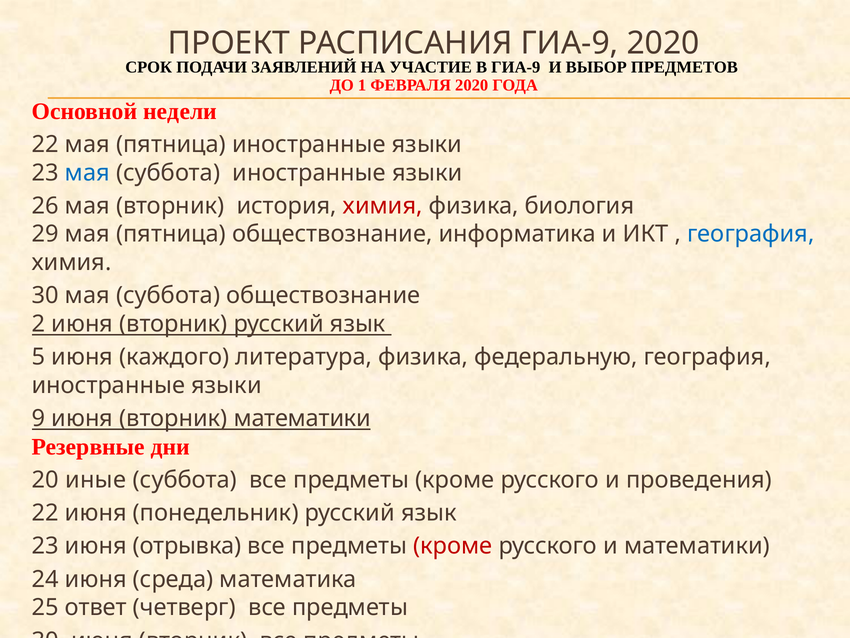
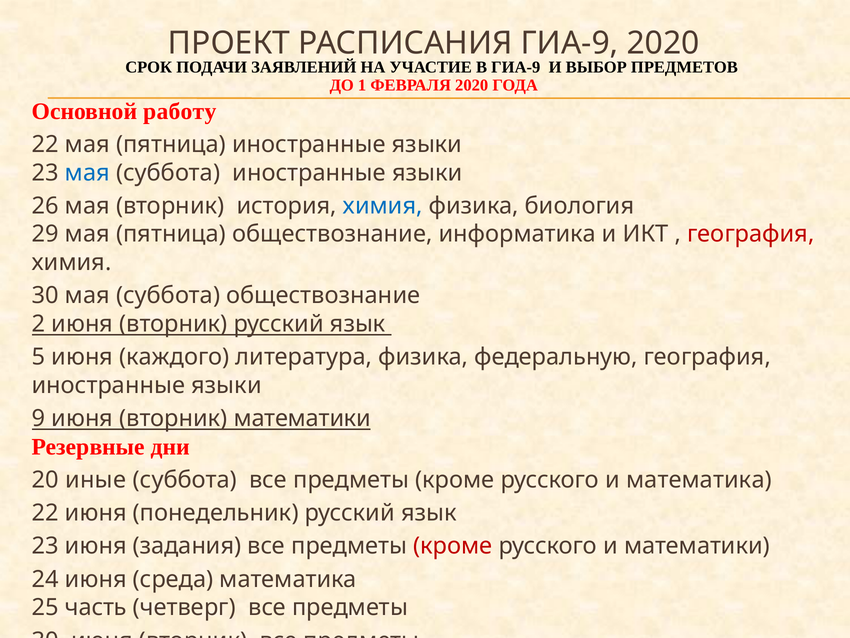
недели: недели -> работу
химия at (383, 206) colour: red -> blue
география at (751, 234) colour: blue -> red
и проведения: проведения -> математика
отрывка: отрывка -> задания
ответ: ответ -> часть
